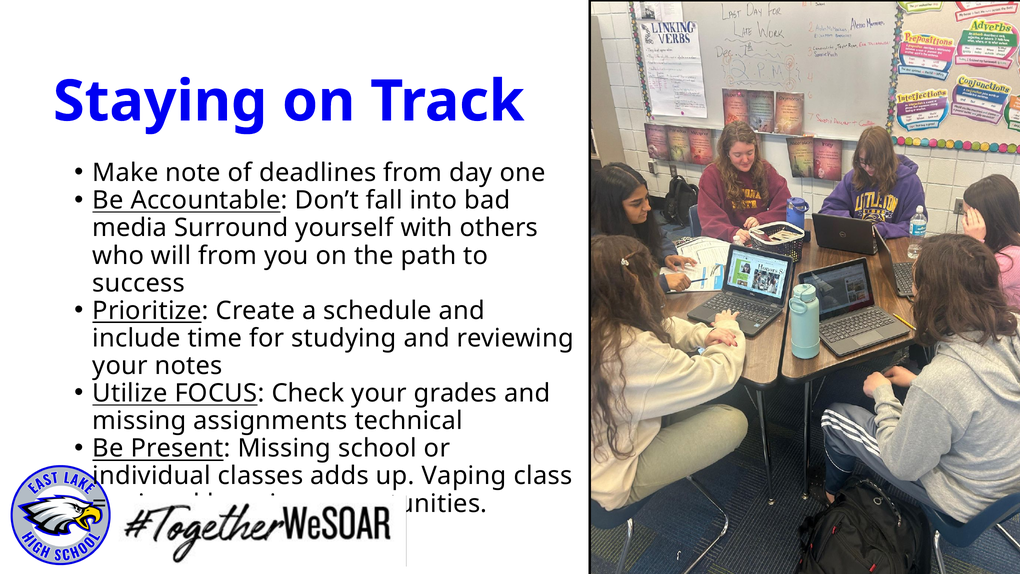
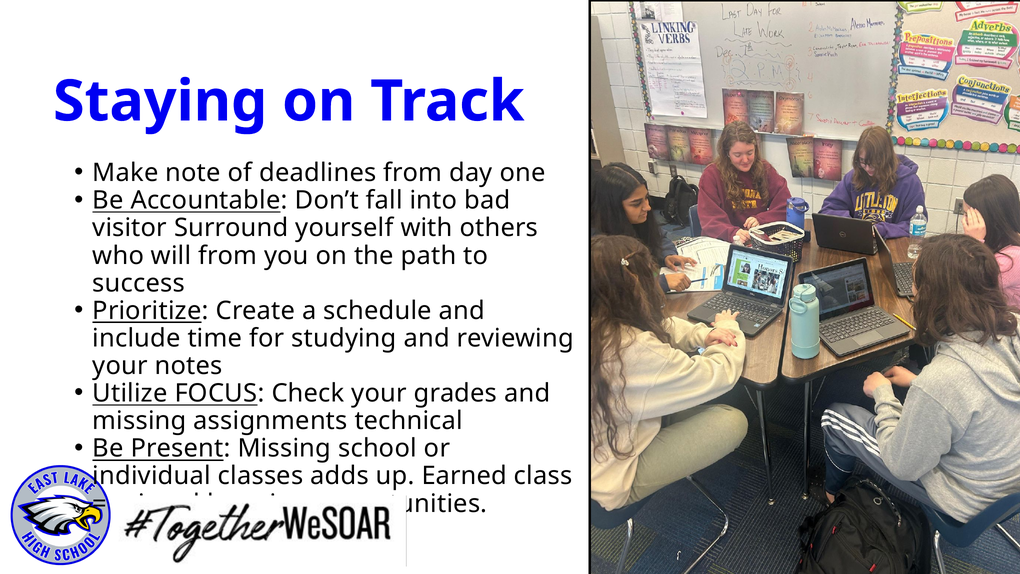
media: media -> visitor
Vaping: Vaping -> Earned
